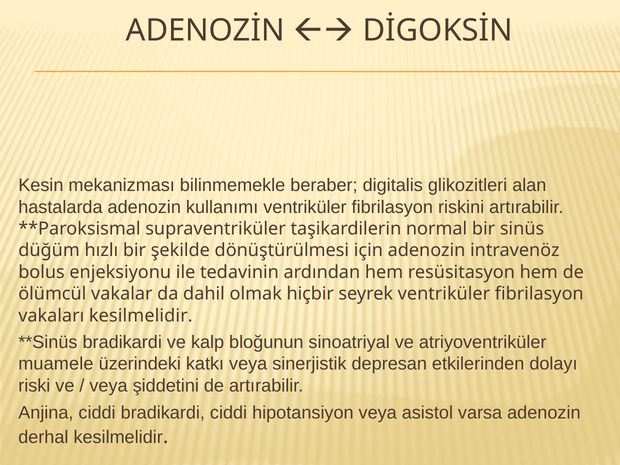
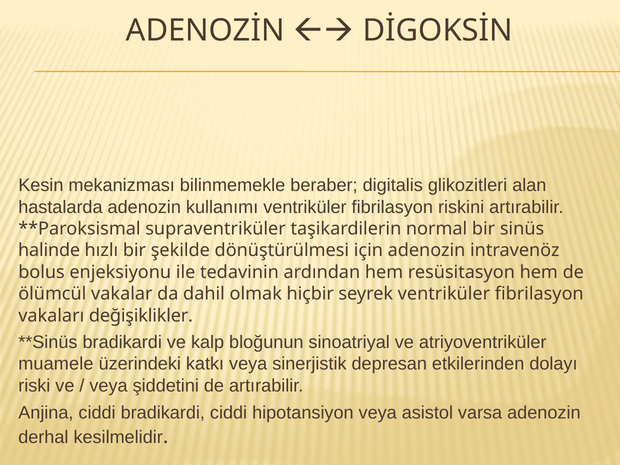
düğüm: düğüm -> halinde
vakaları kesilmelidir: kesilmelidir -> değişiklikler
